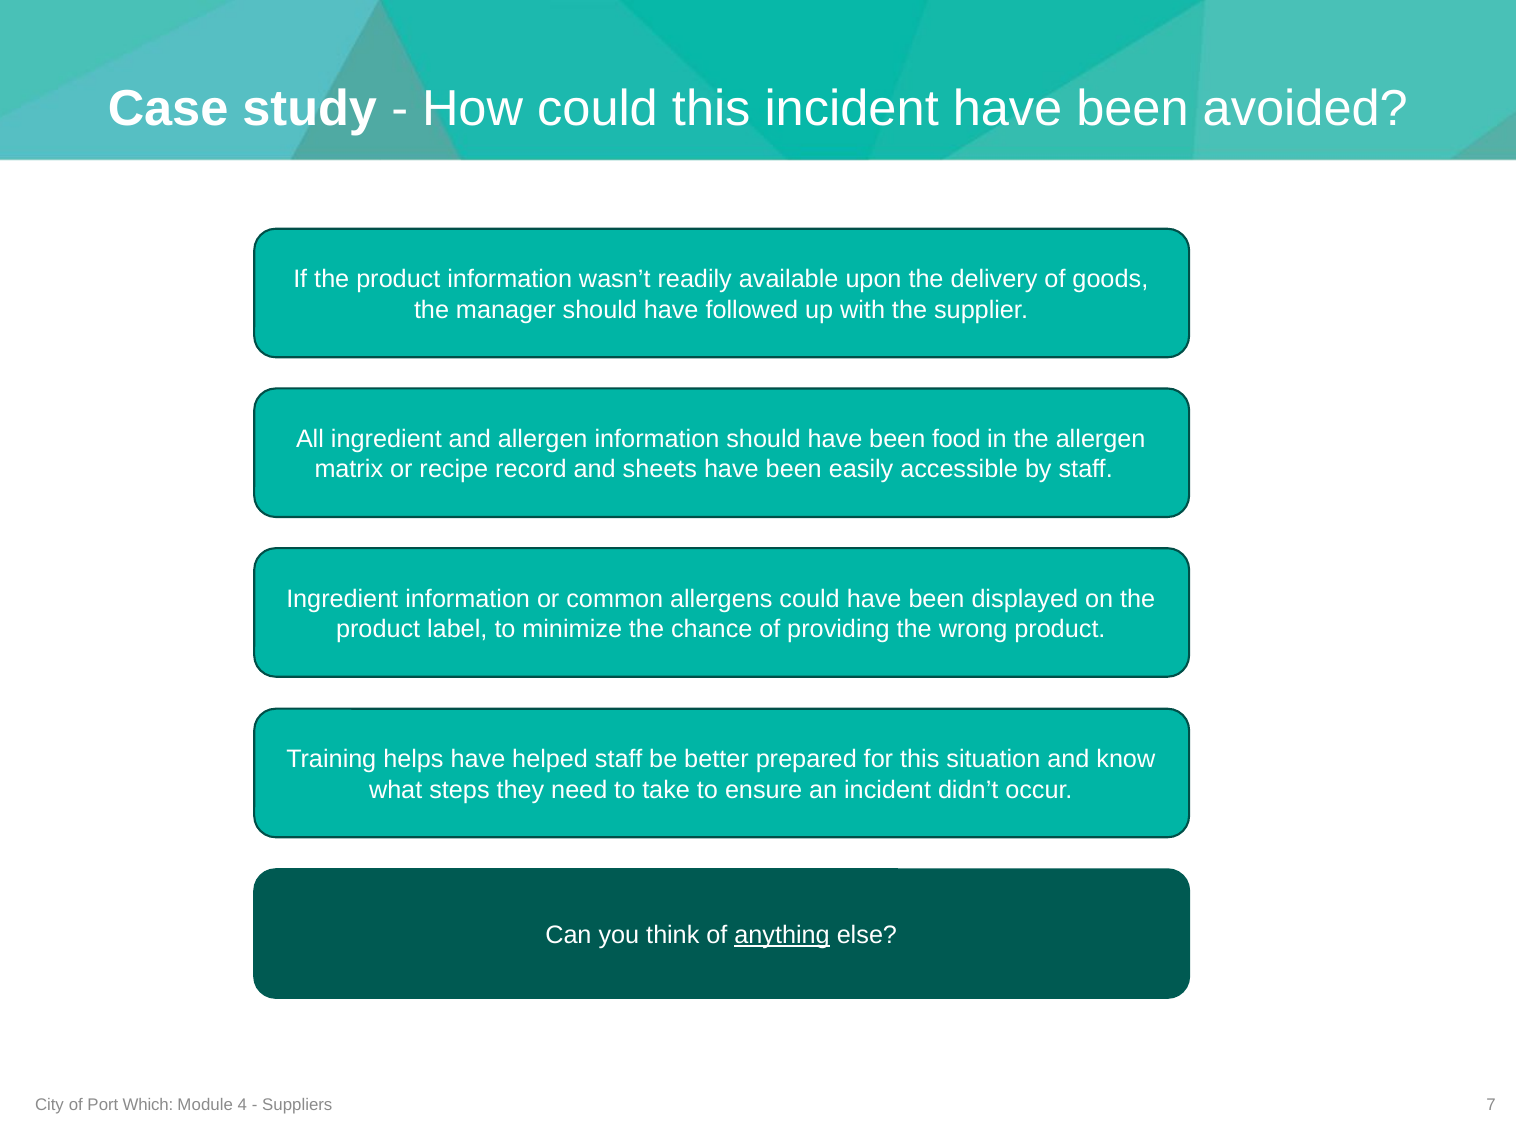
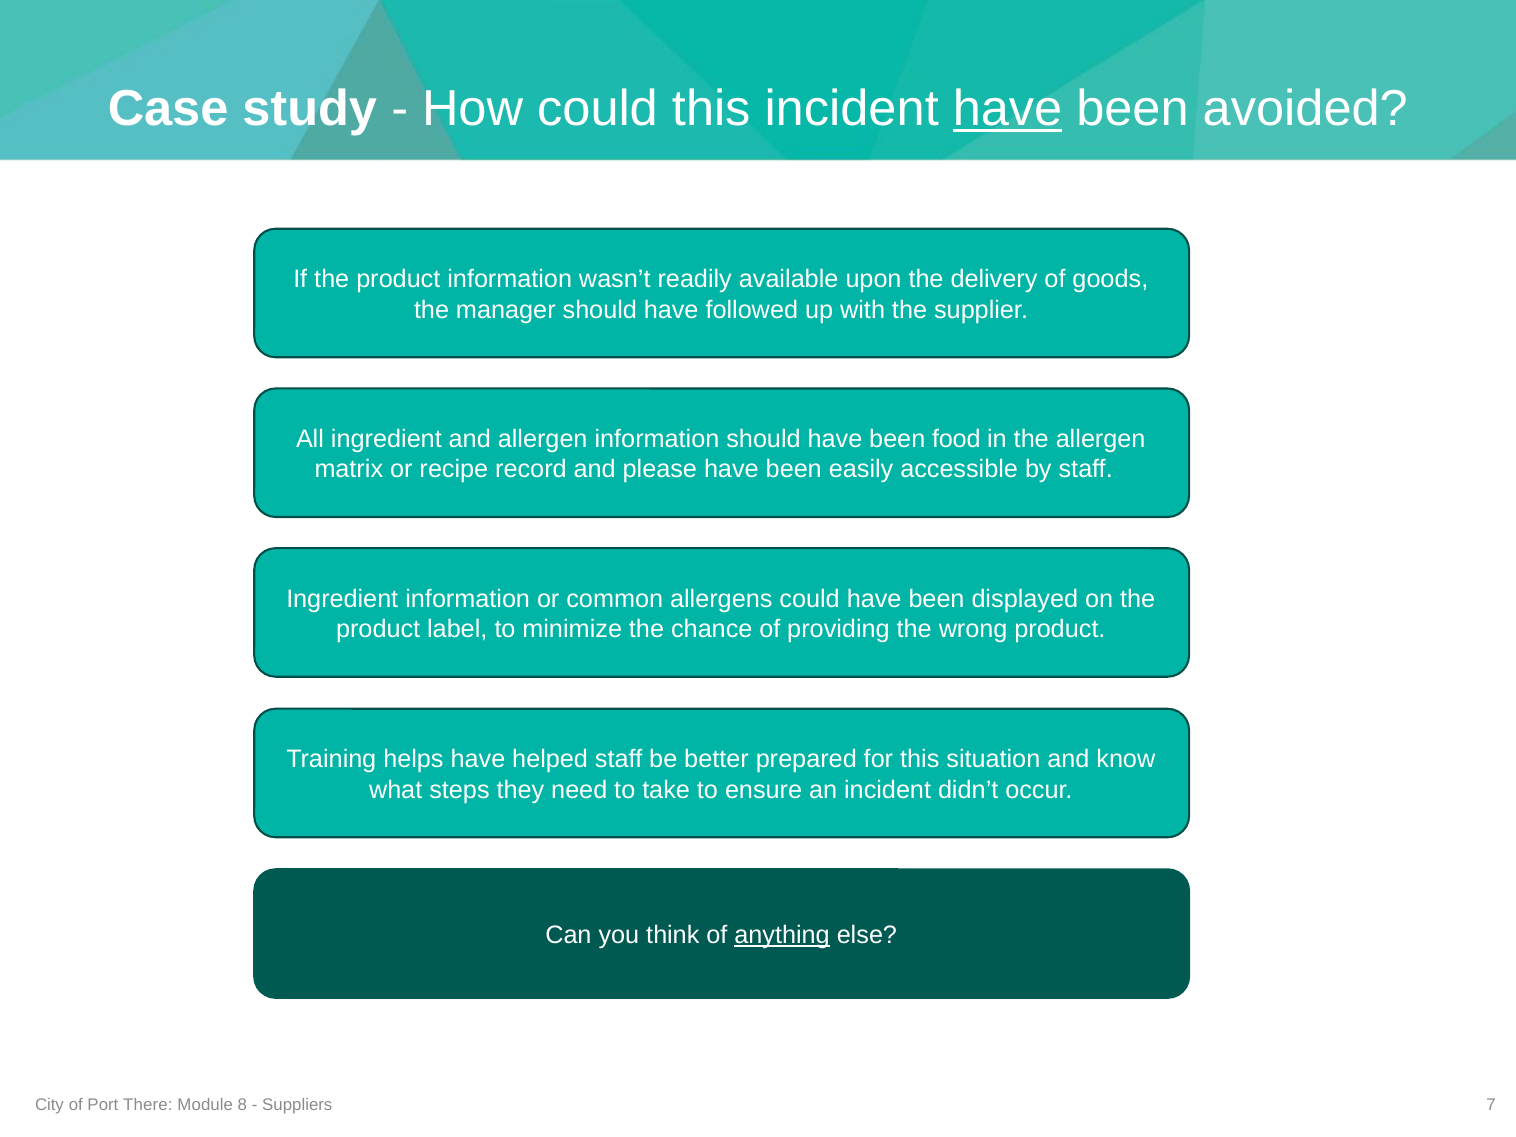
have at (1008, 109) underline: none -> present
sheets: sheets -> please
Which: Which -> There
4: 4 -> 8
